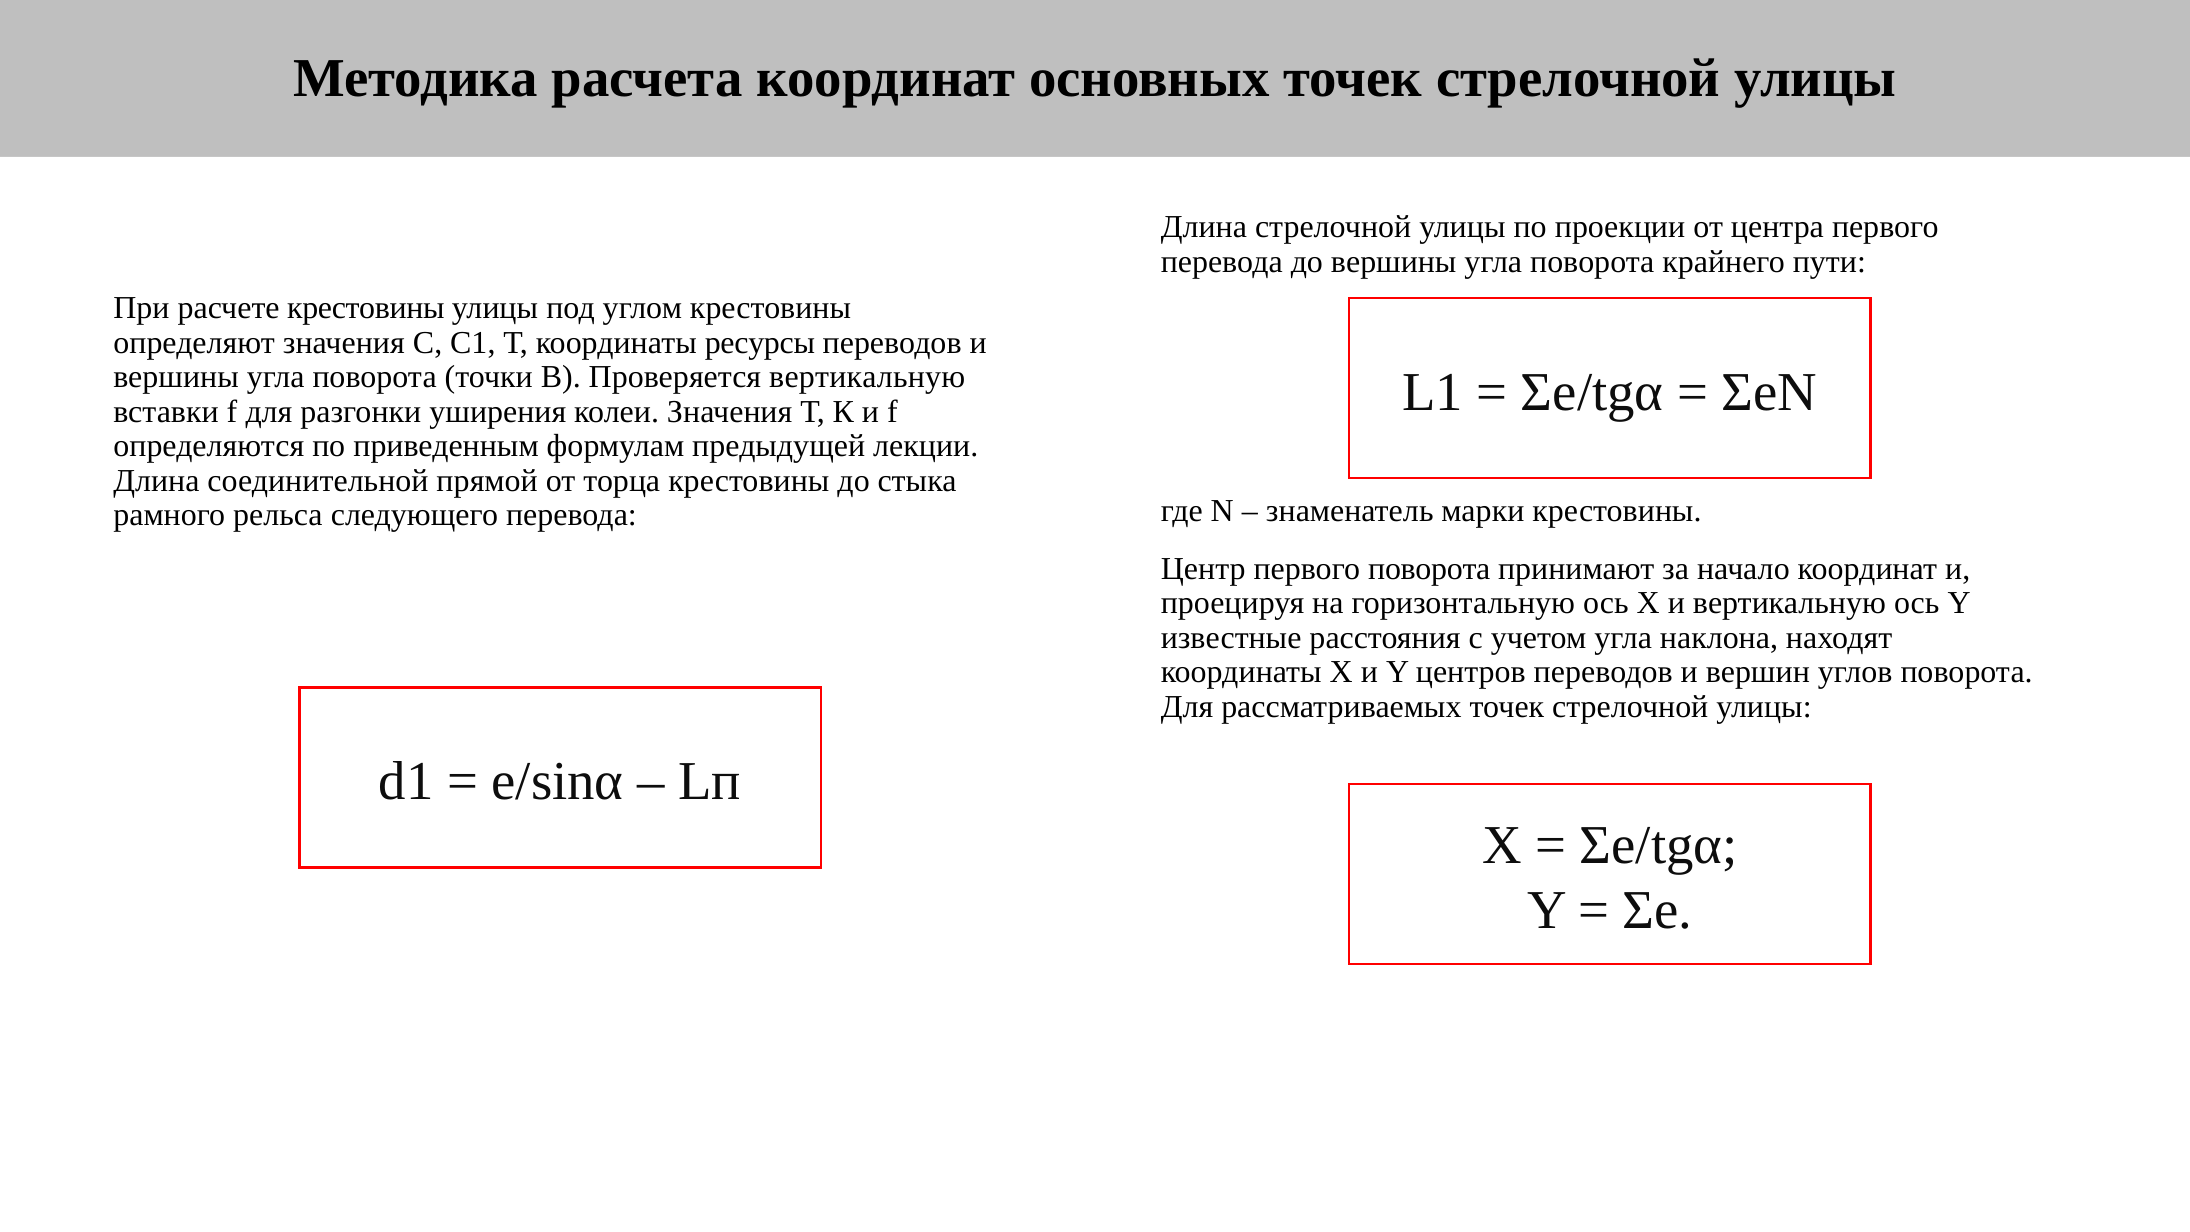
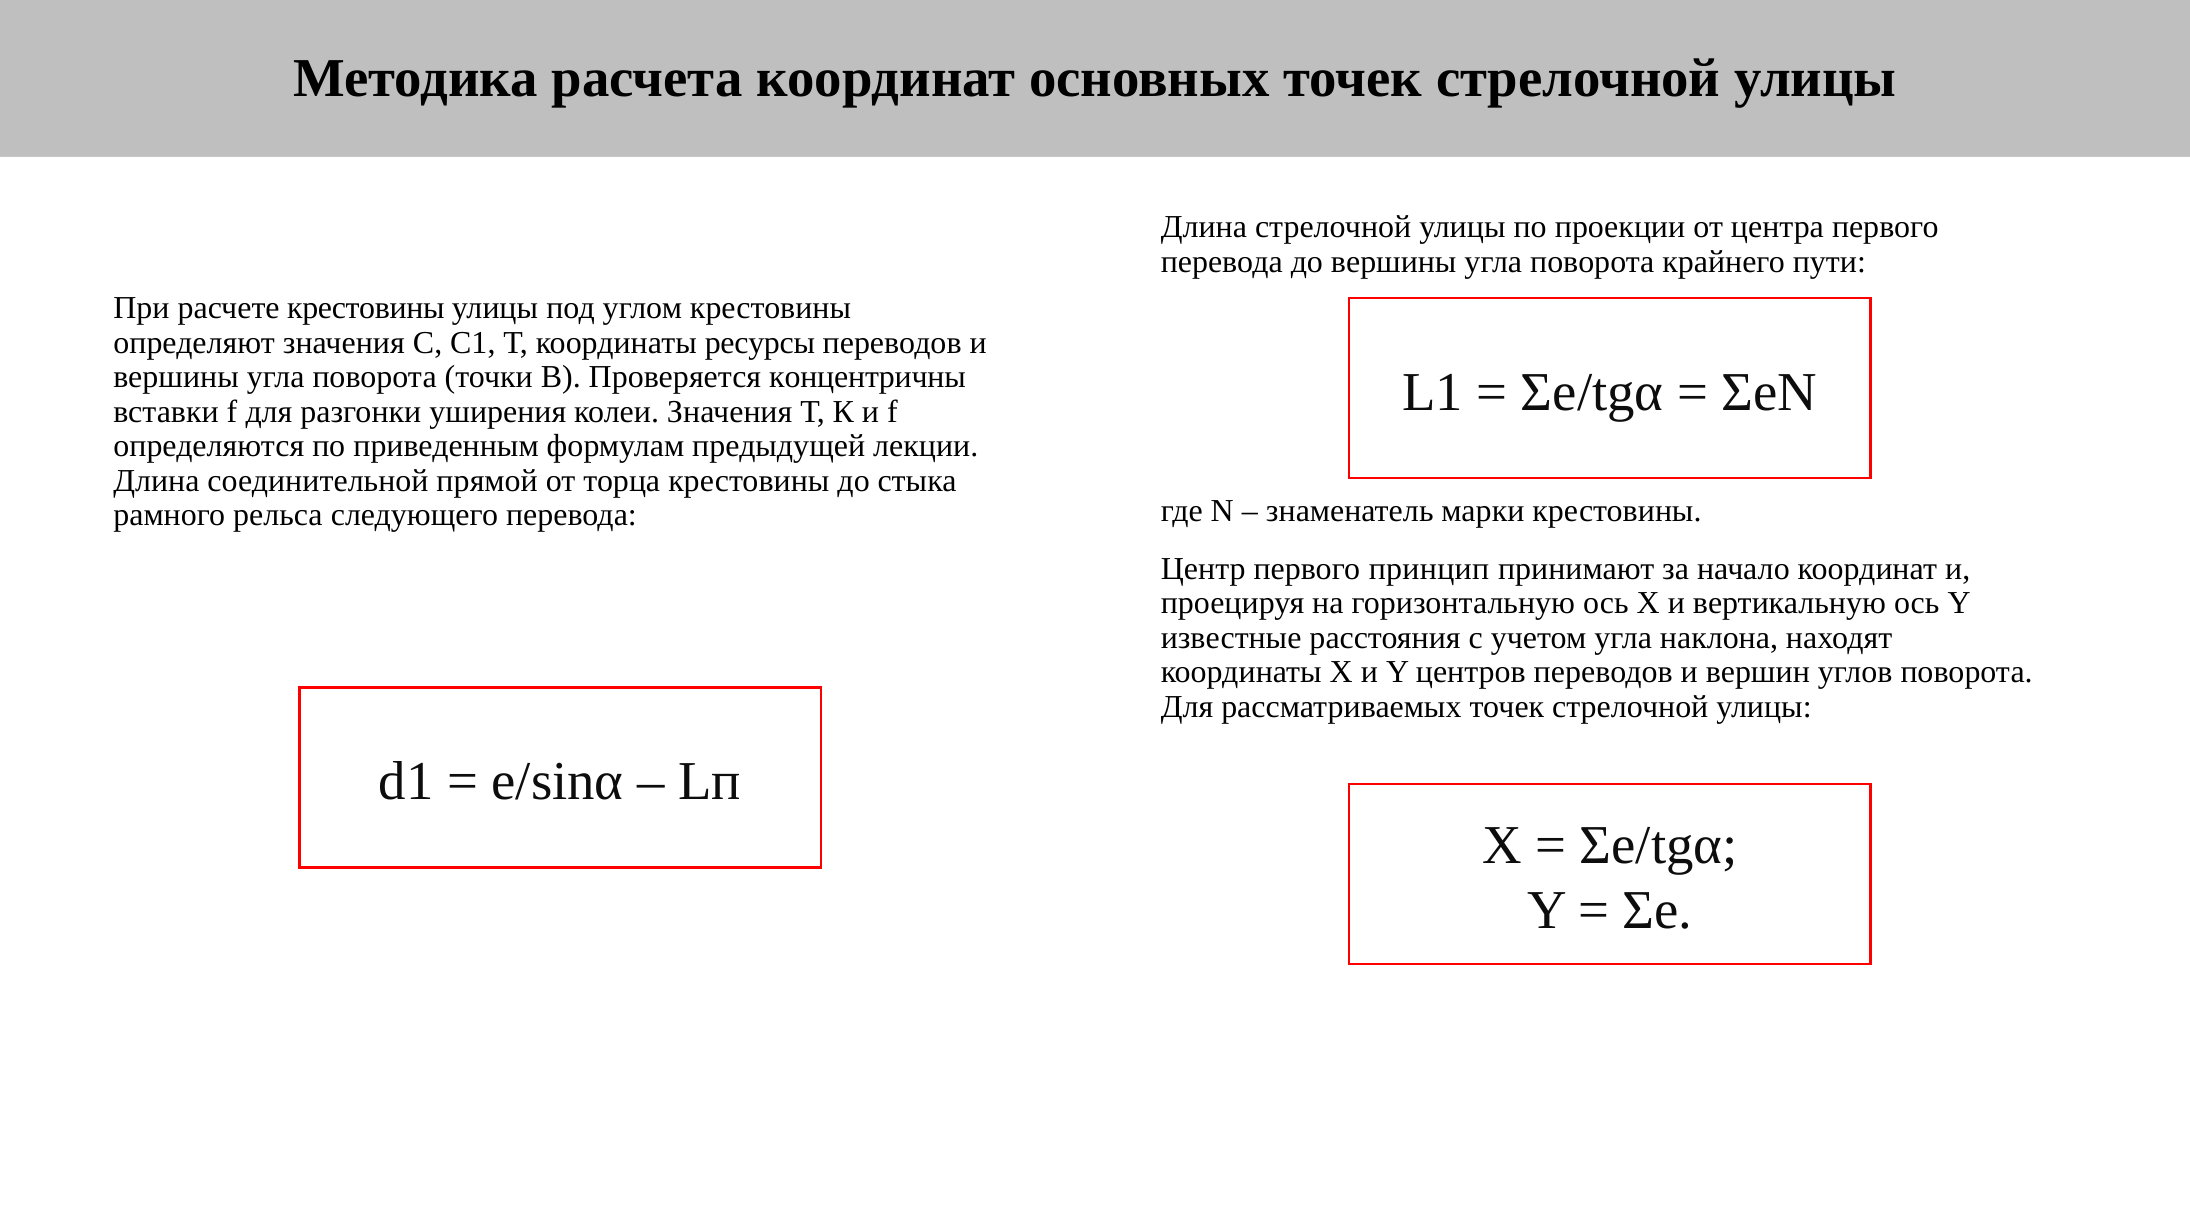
Проверяется вертикальную: вертикальную -> концентричны
первого поворота: поворота -> принцип
